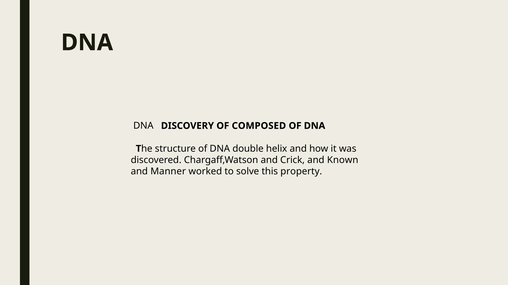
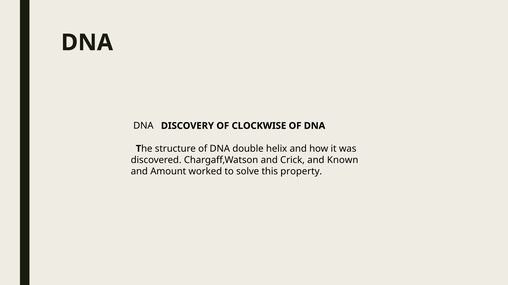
COMPOSED: COMPOSED -> CLOCKWISE
Manner: Manner -> Amount
